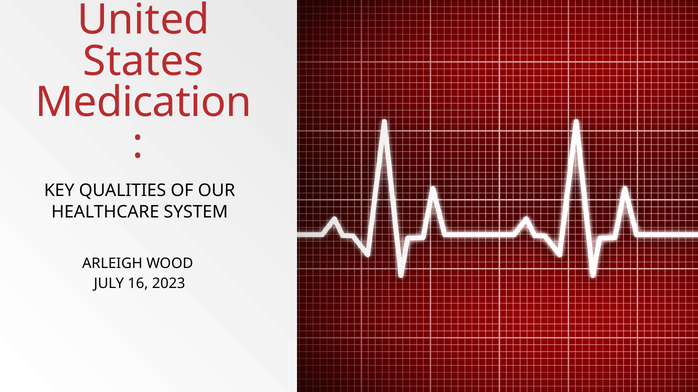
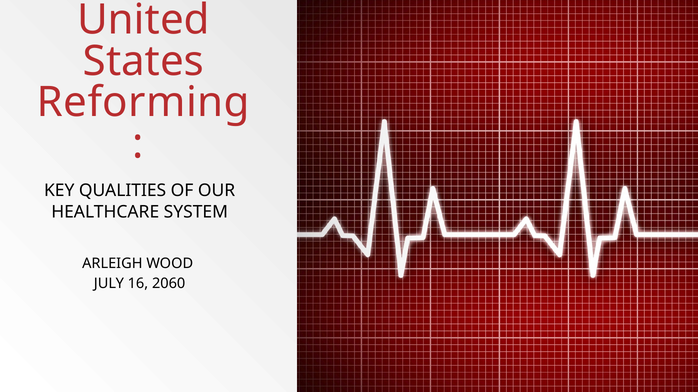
Medication: Medication -> Reforming
2023: 2023 -> 2060
